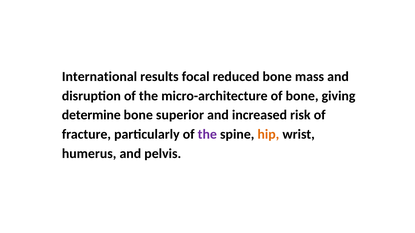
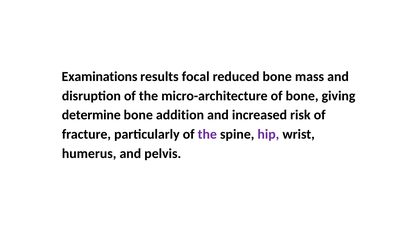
International: International -> Examinations
superior: superior -> addition
hip colour: orange -> purple
